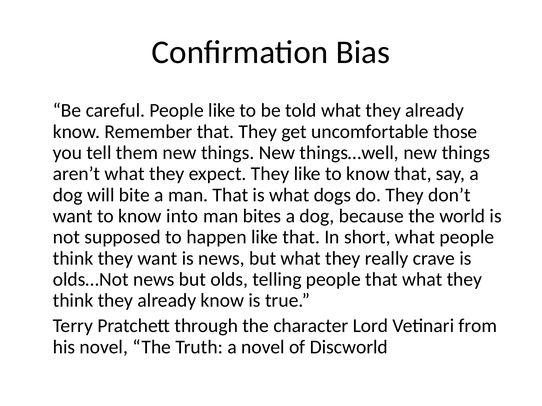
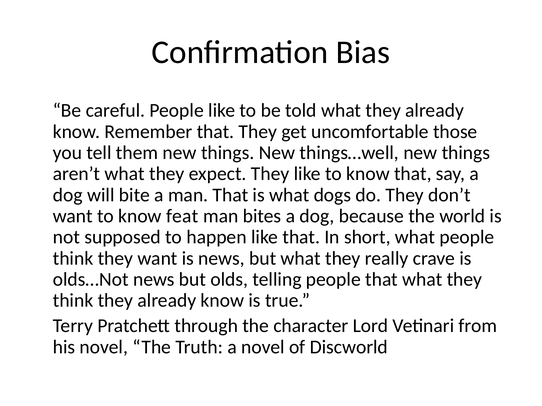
into: into -> feat
